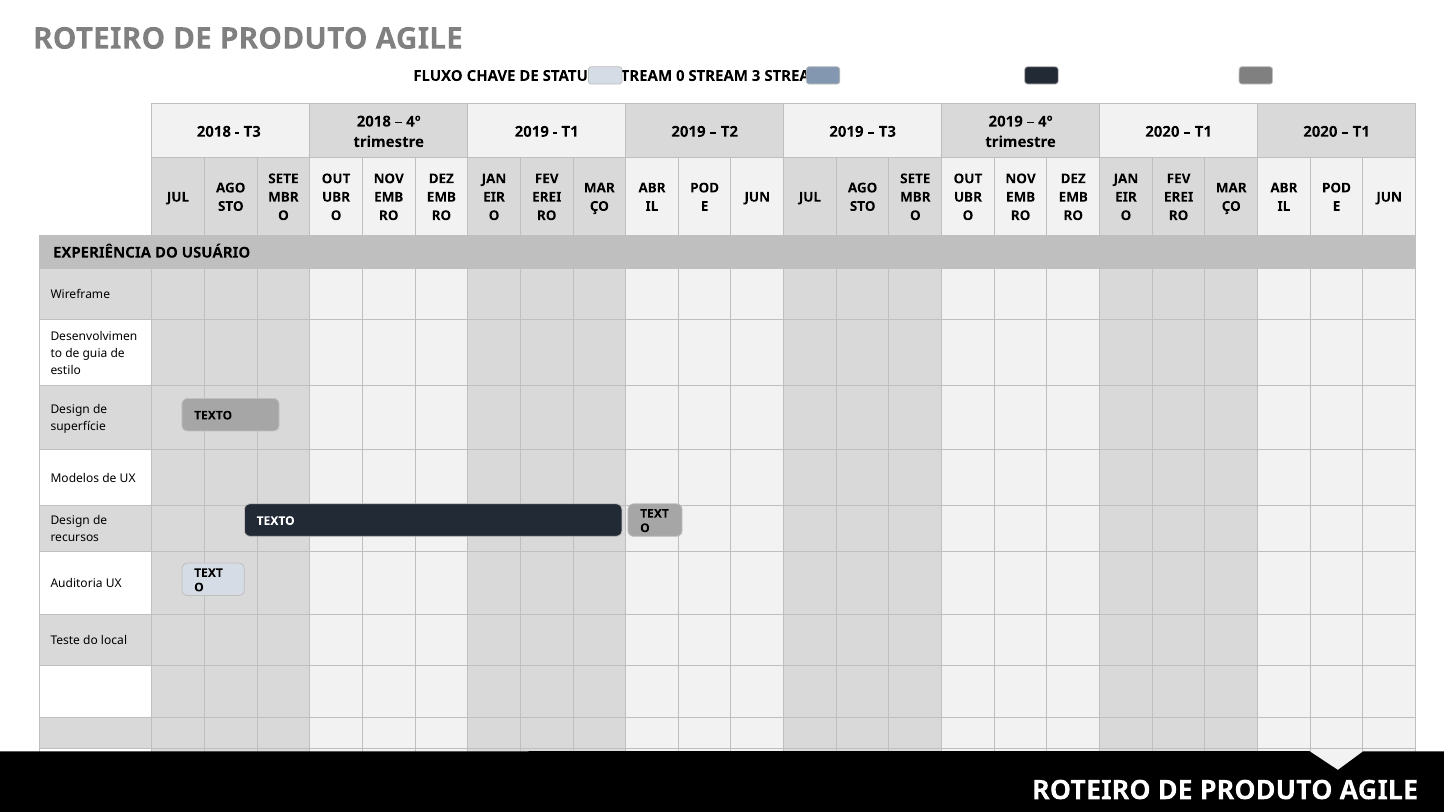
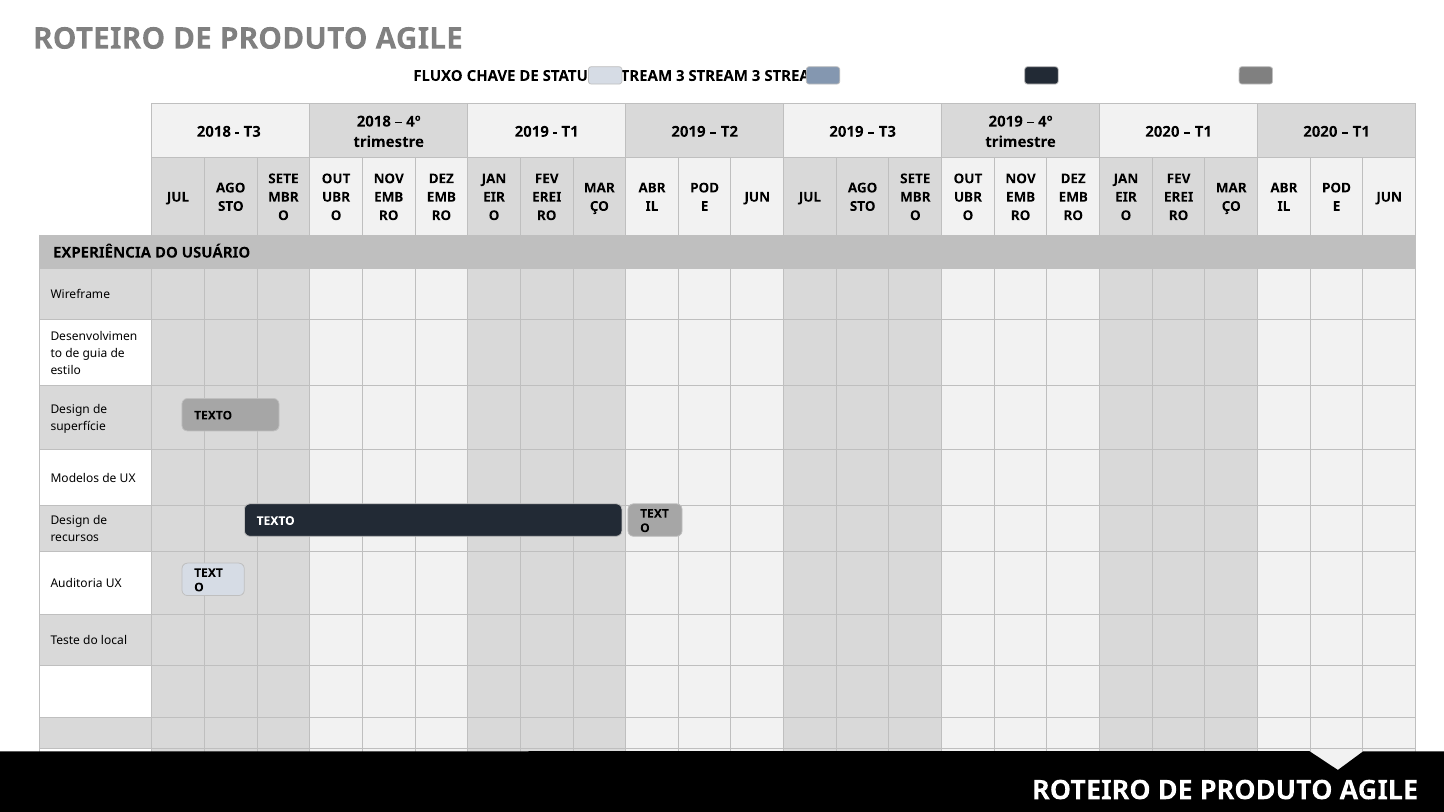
0 at (680, 76): 0 -> 3
